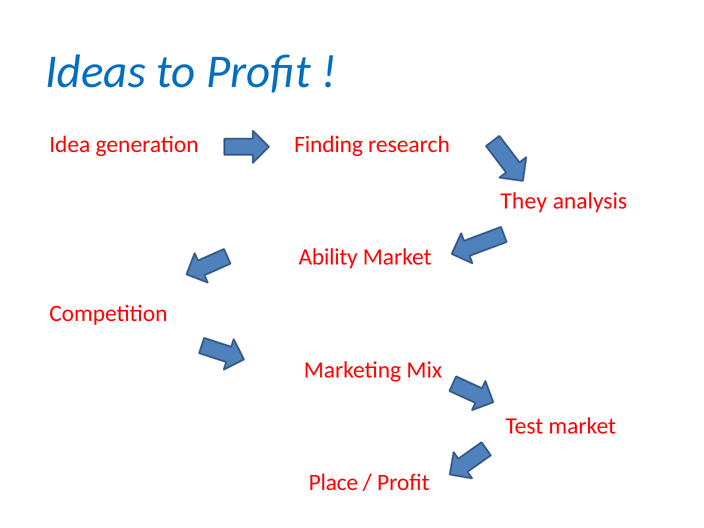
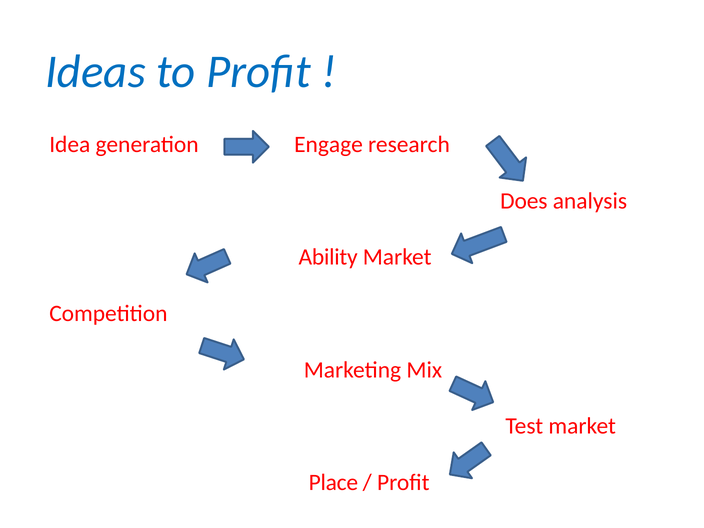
Finding: Finding -> Engage
They: They -> Does
